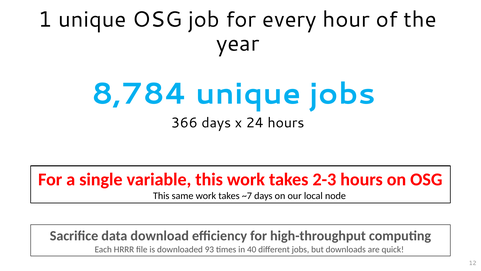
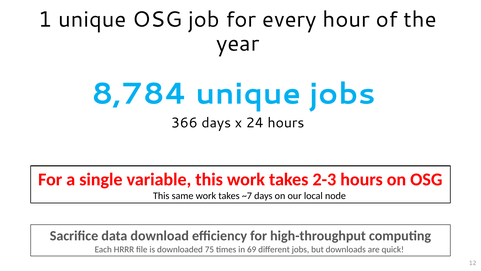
93: 93 -> 75
40: 40 -> 69
